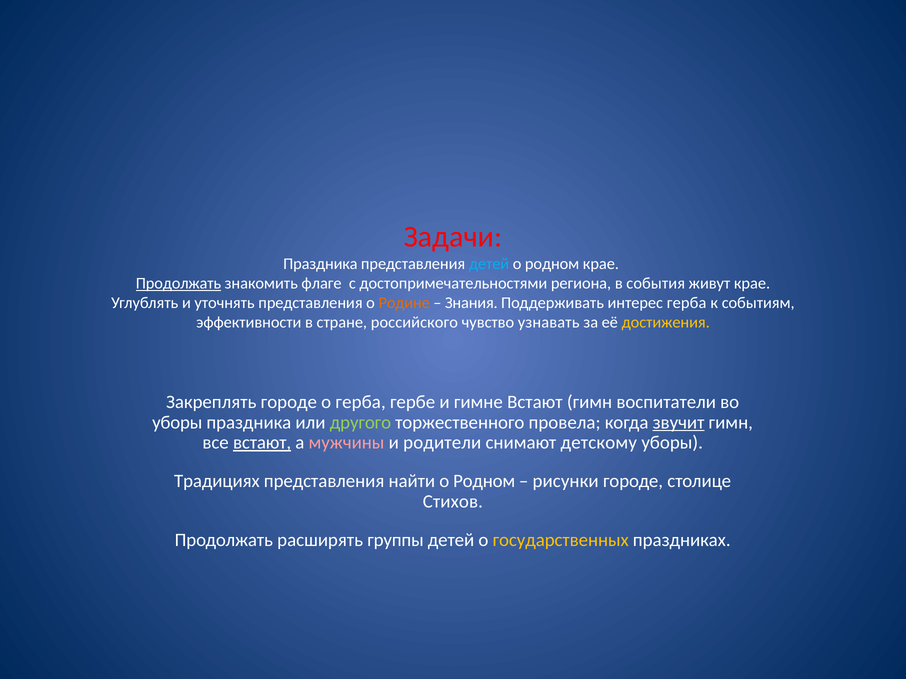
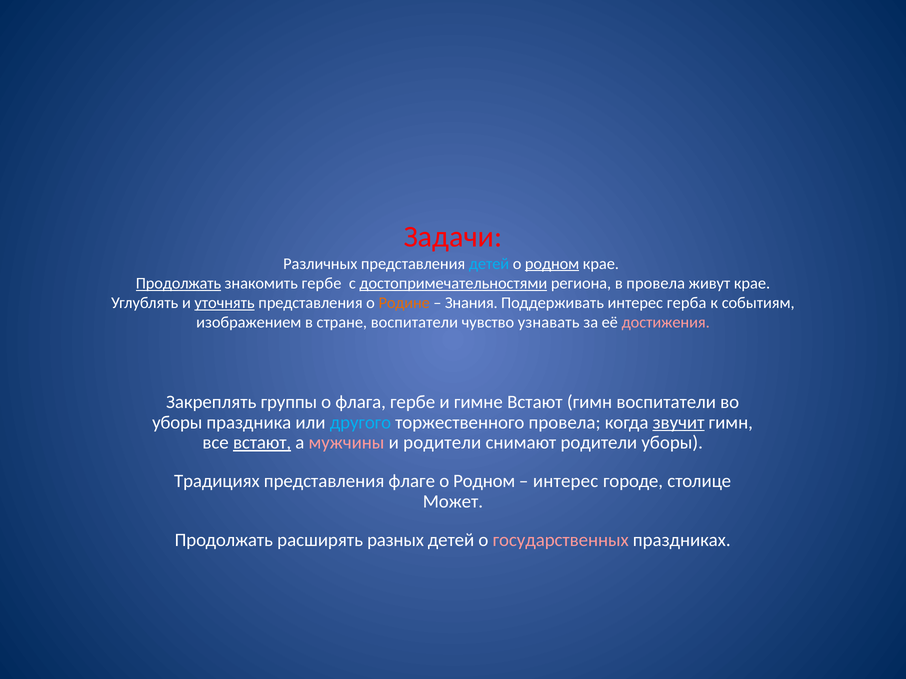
Праздника at (320, 264): Праздника -> Различных
родном at (552, 264) underline: none -> present
знакомить флаге: флаге -> гербе
достопримечательностями underline: none -> present
в события: события -> провела
уточнять underline: none -> present
эффективности: эффективности -> изображением
стране российского: российского -> воспитатели
достижения colour: yellow -> pink
Закреплять городе: городе -> группы
о герба: герба -> флага
другого colour: light green -> light blue
снимают детскому: детскому -> родители
найти: найти -> флаге
рисунки at (566, 482): рисунки -> интерес
Стихов: Стихов -> Может
группы: группы -> разных
государственных colour: yellow -> pink
